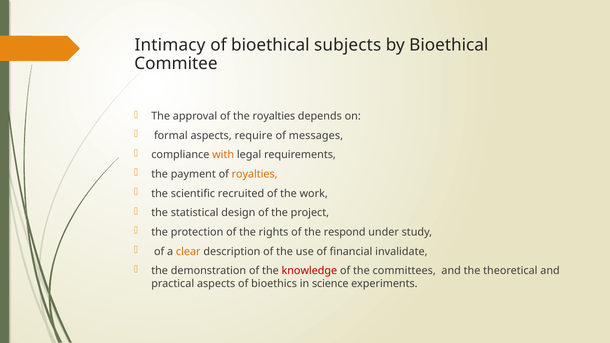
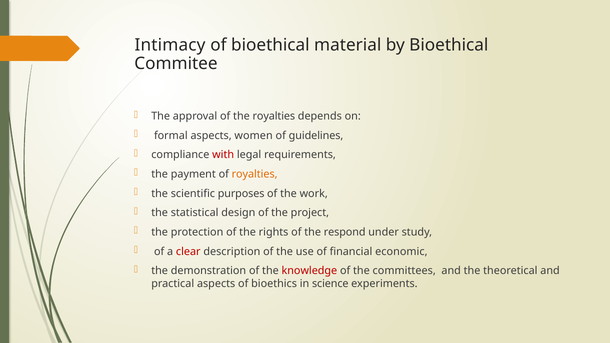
subjects: subjects -> material
require: require -> women
messages: messages -> guidelines
with colour: orange -> red
recruited: recruited -> purposes
clear colour: orange -> red
invalidate: invalidate -> economic
